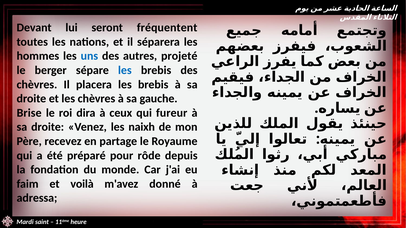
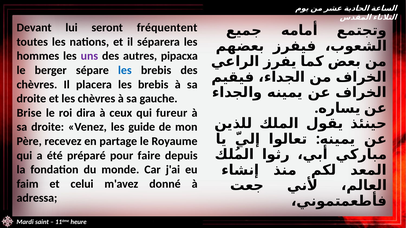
uns colour: blue -> purple
projeté: projeté -> pipacxa
naixh: naixh -> guide
rôde: rôde -> faire
voilà: voilà -> celui
